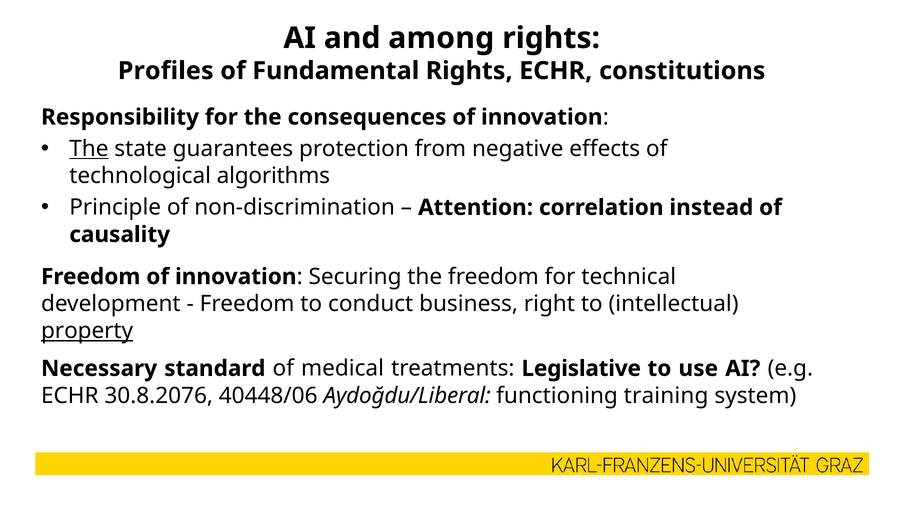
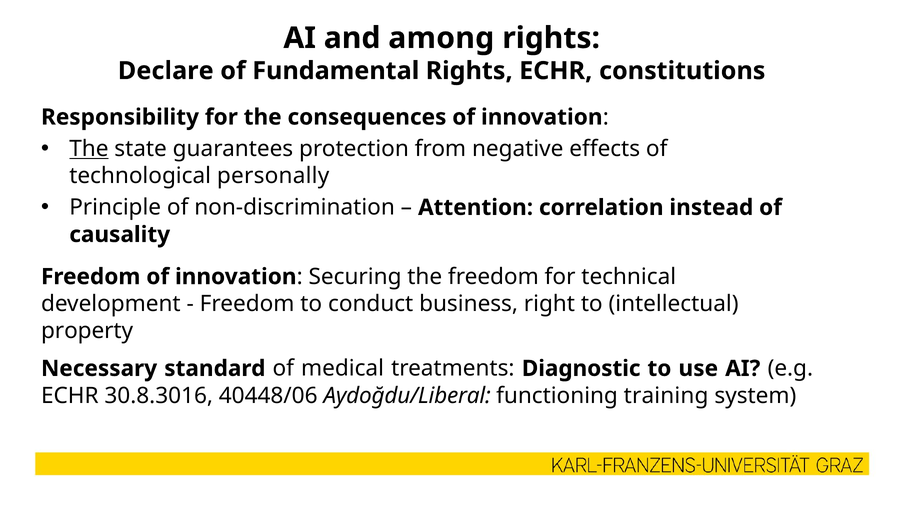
Profiles: Profiles -> Declare
algorithms: algorithms -> personally
property underline: present -> none
Legislative: Legislative -> Diagnostic
30.8.2076: 30.8.2076 -> 30.8.3016
